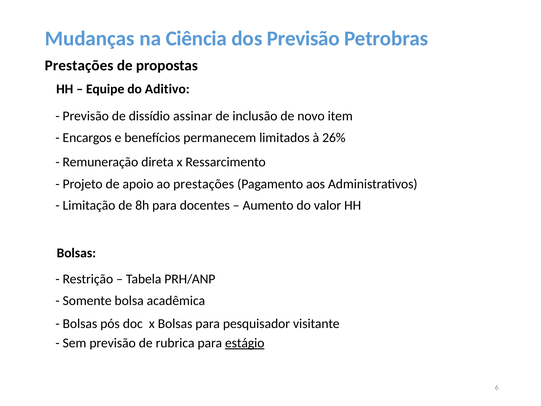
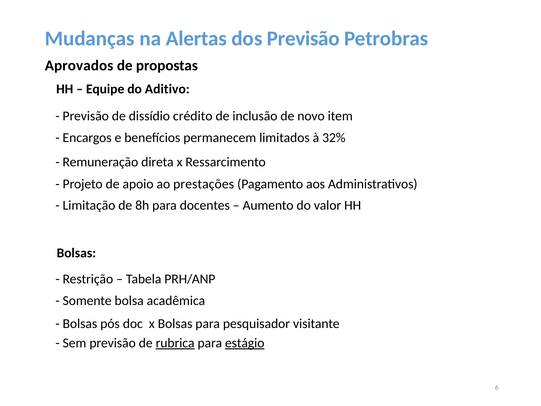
Ciência: Ciência -> Alertas
Prestações at (79, 65): Prestações -> Aprovados
assinar: assinar -> crédito
26%: 26% -> 32%
rubrica underline: none -> present
